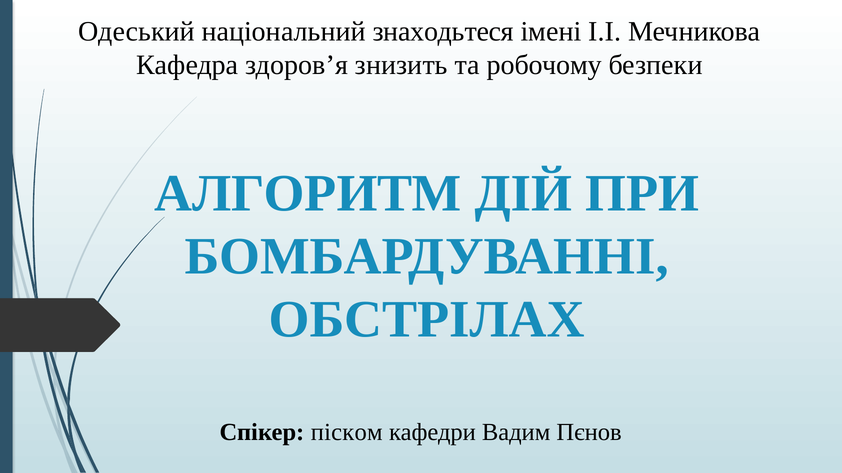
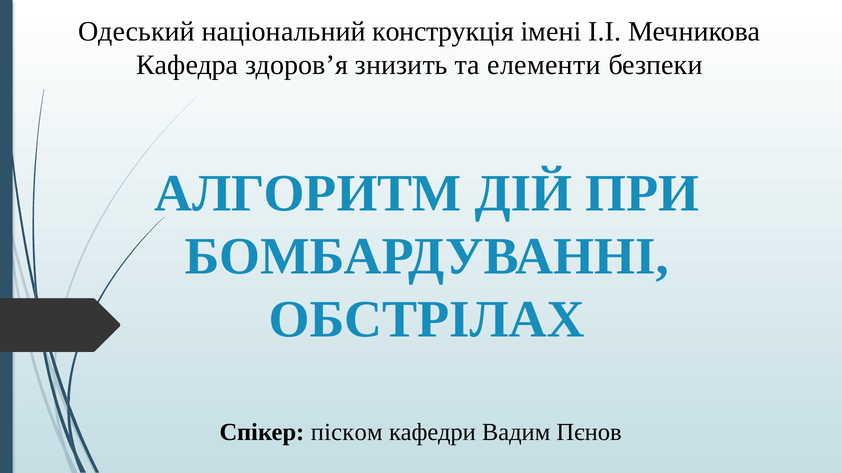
знаходьтеся: знаходьтеся -> конструкція
робочому: робочому -> елементи
